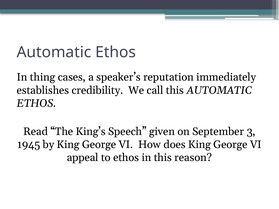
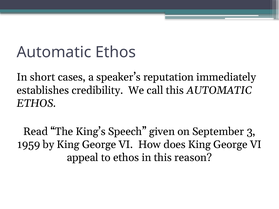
thing: thing -> short
1945: 1945 -> 1959
